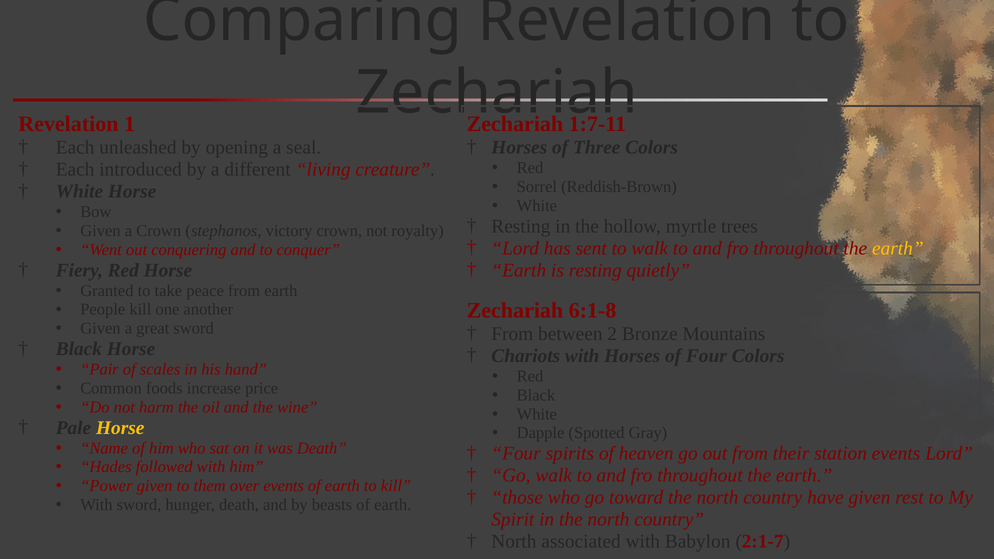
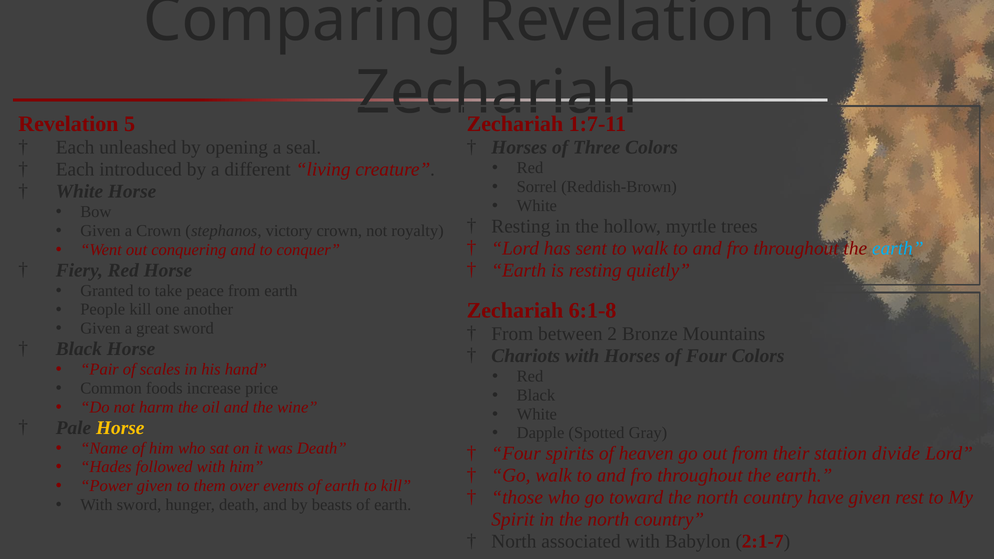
1: 1 -> 5
earth at (898, 248) colour: yellow -> light blue
station events: events -> divide
